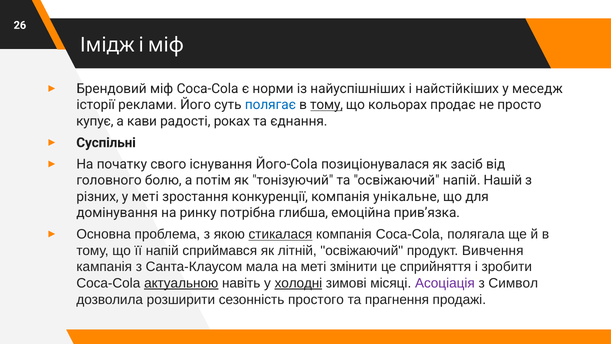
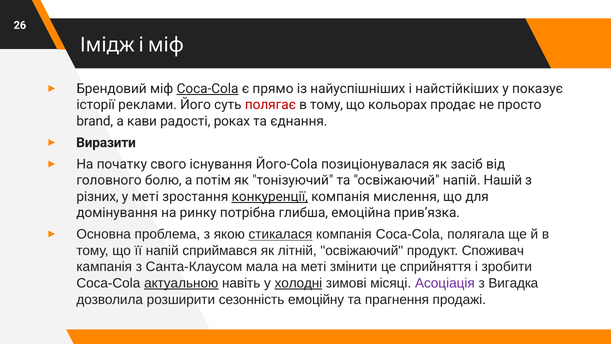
Coca-Cola at (208, 89) underline: none -> present
норми: норми -> прямо
меседж: меседж -> показує
полягає colour: blue -> red
тому at (327, 105) underline: present -> none
купує: купує -> brand
Суспільні: Суспільні -> Виразити
конкуренції underline: none -> present
унікальне: унікальне -> мислення
Вивчення: Вивчення -> Споживач
Символ: Символ -> Вигадка
простого: простого -> емоційну
